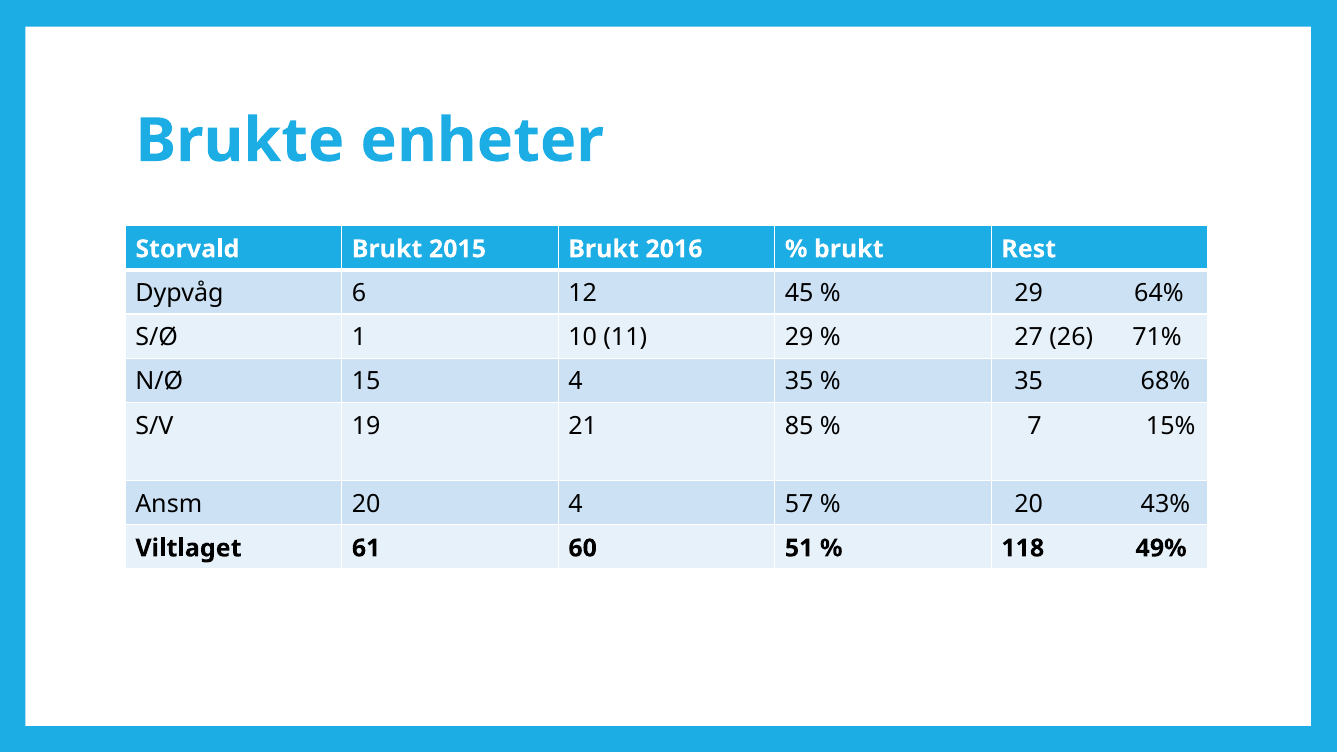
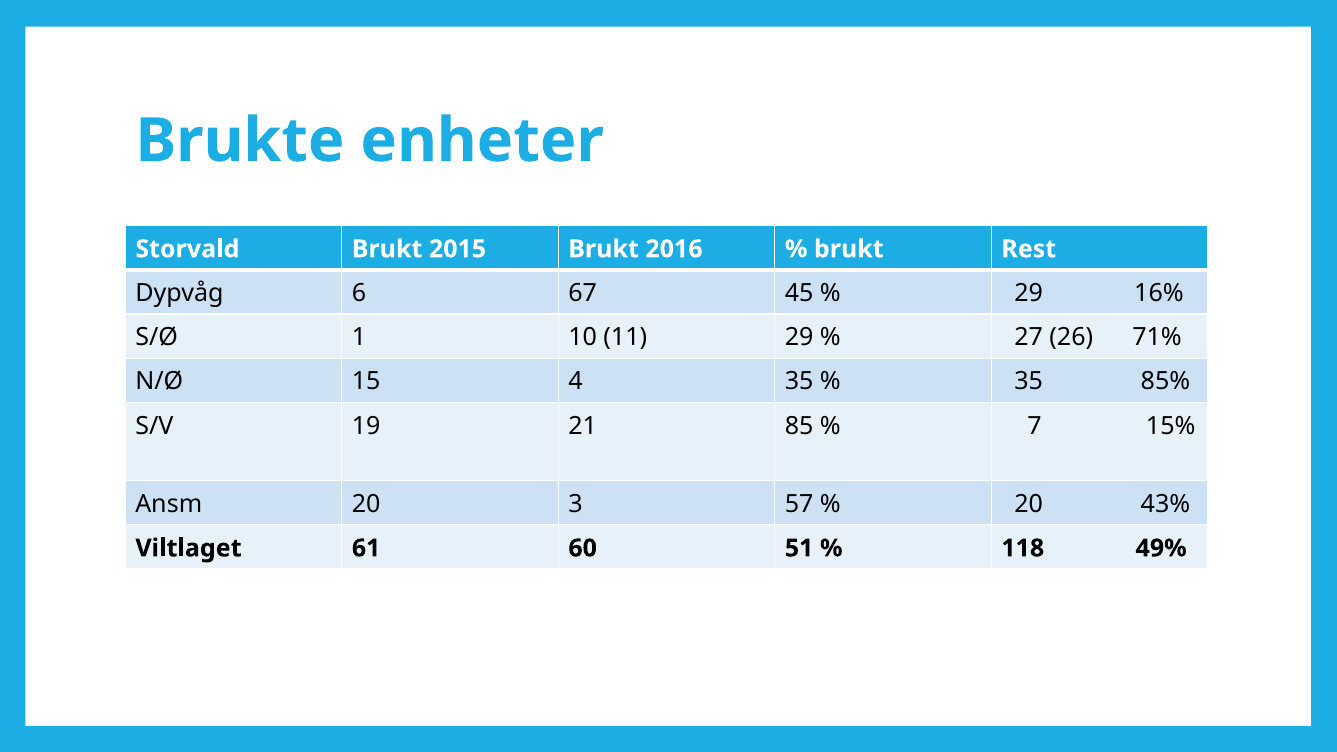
12: 12 -> 67
64%: 64% -> 16%
68%: 68% -> 85%
20 4: 4 -> 3
